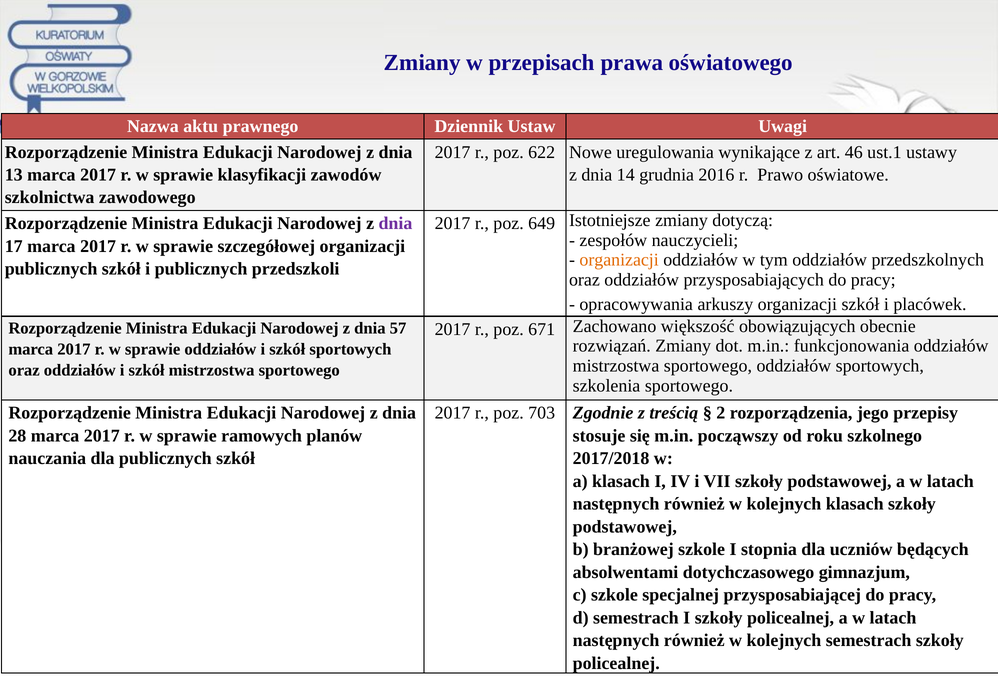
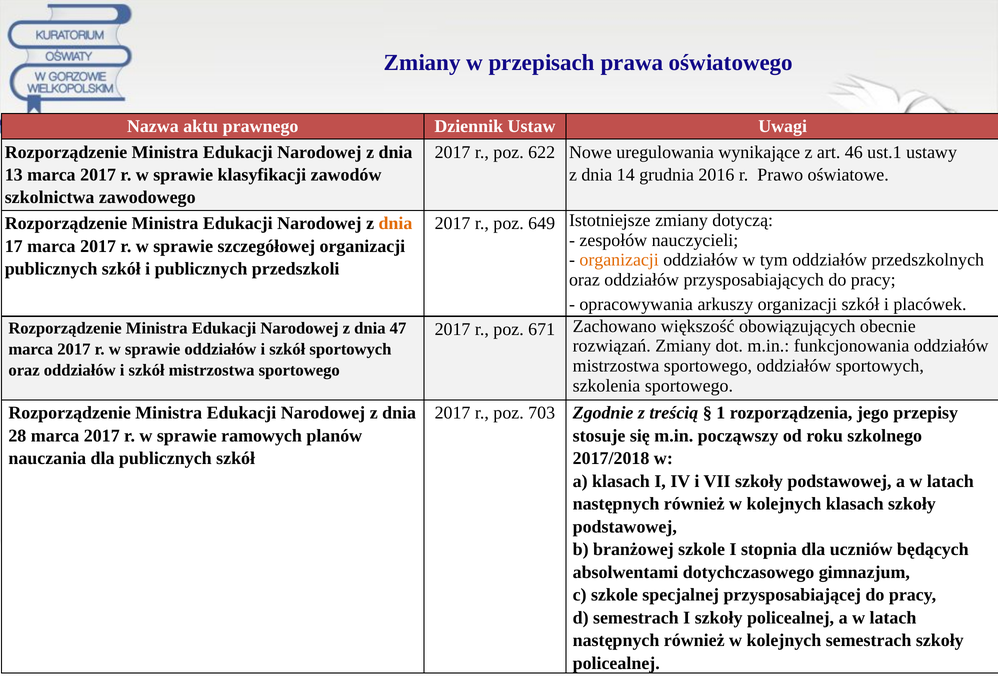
dnia at (395, 223) colour: purple -> orange
57: 57 -> 47
2: 2 -> 1
